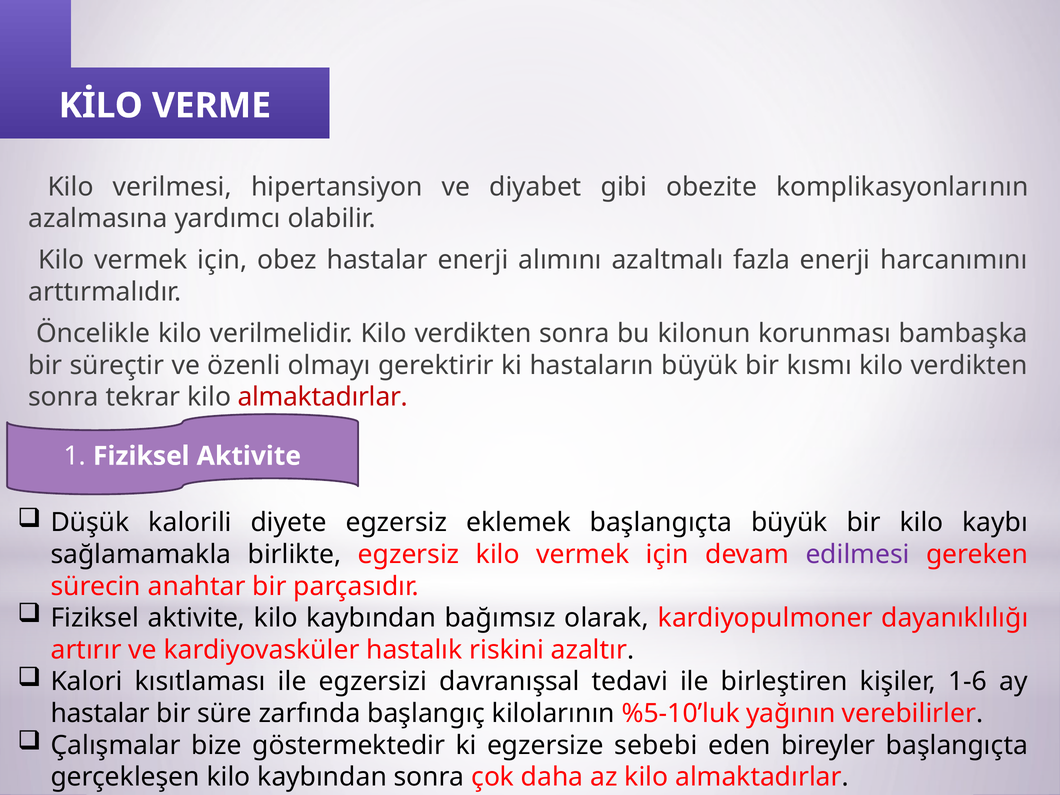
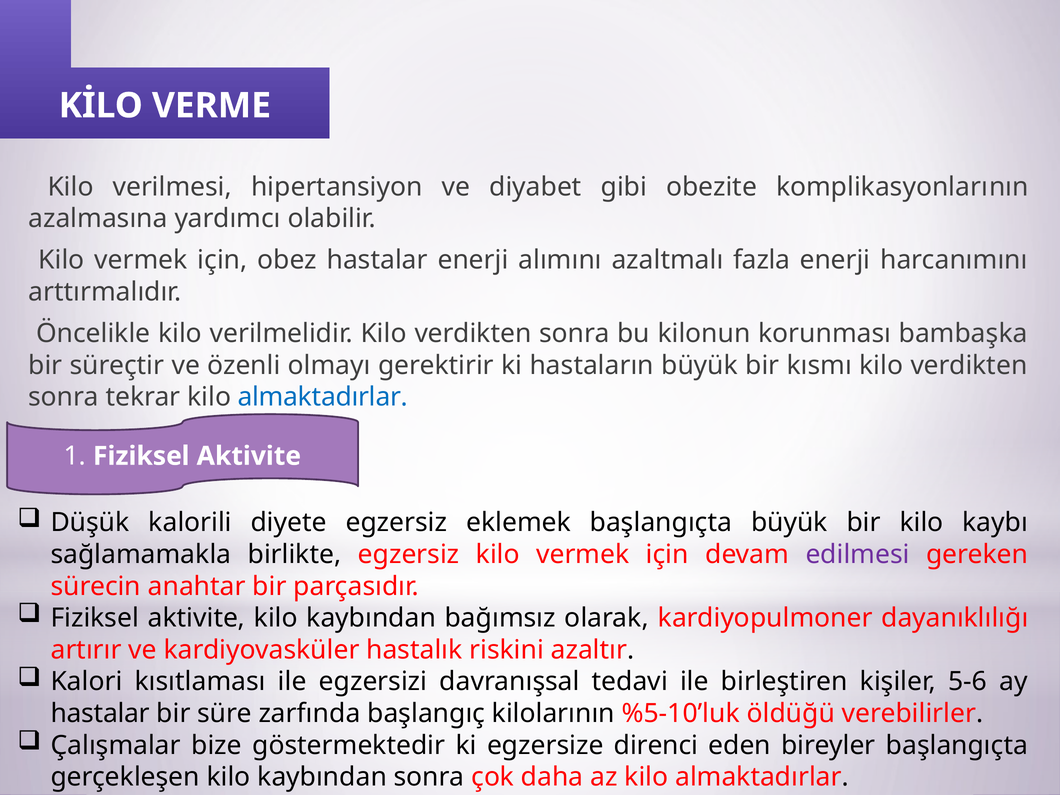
almaktadırlar at (323, 397) colour: red -> blue
1-6: 1-6 -> 5-6
yağının: yağının -> öldüğü
sebebi: sebebi -> direnci
